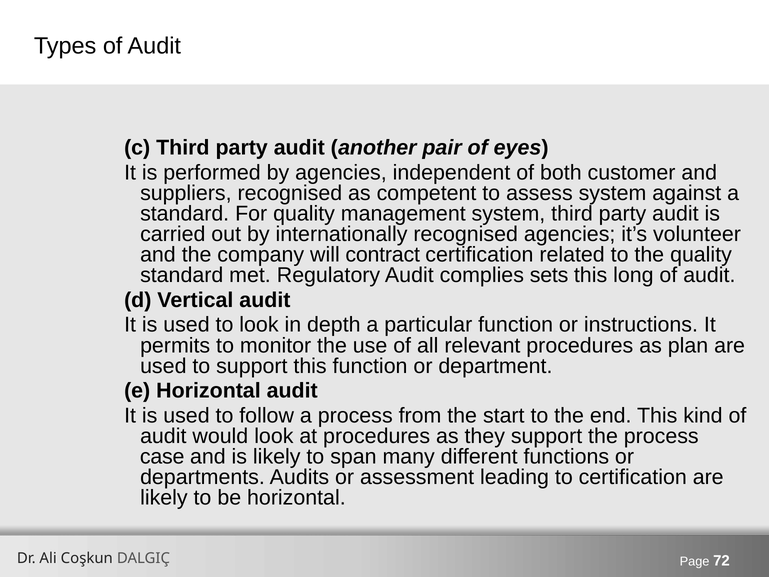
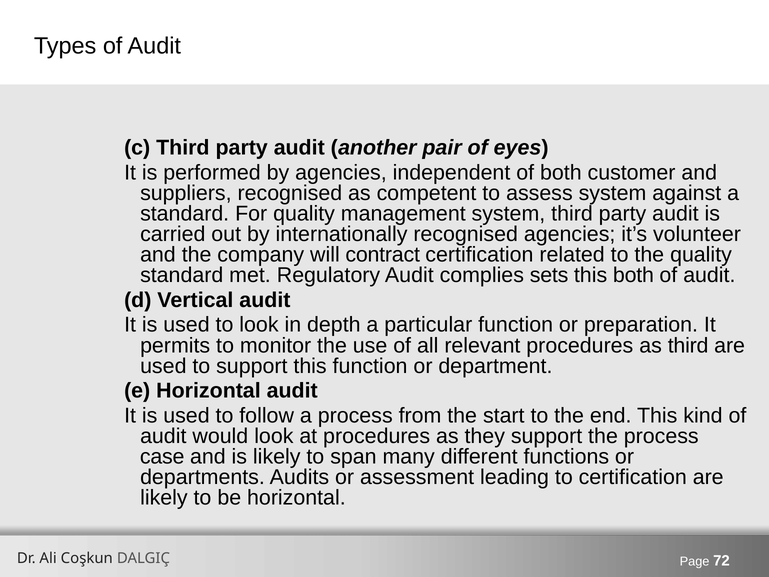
this long: long -> both
instructions: instructions -> preparation
as plan: plan -> third
